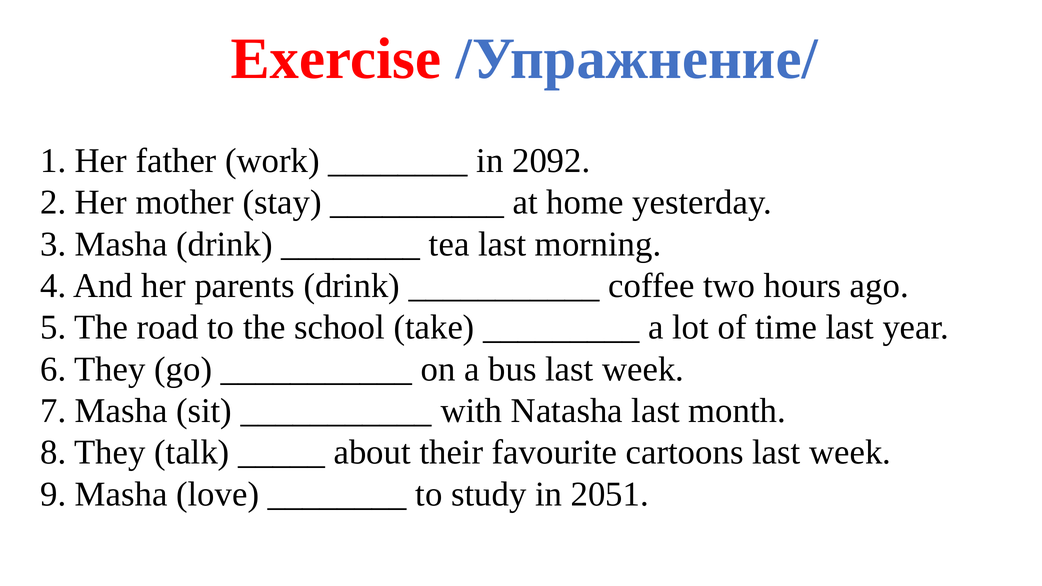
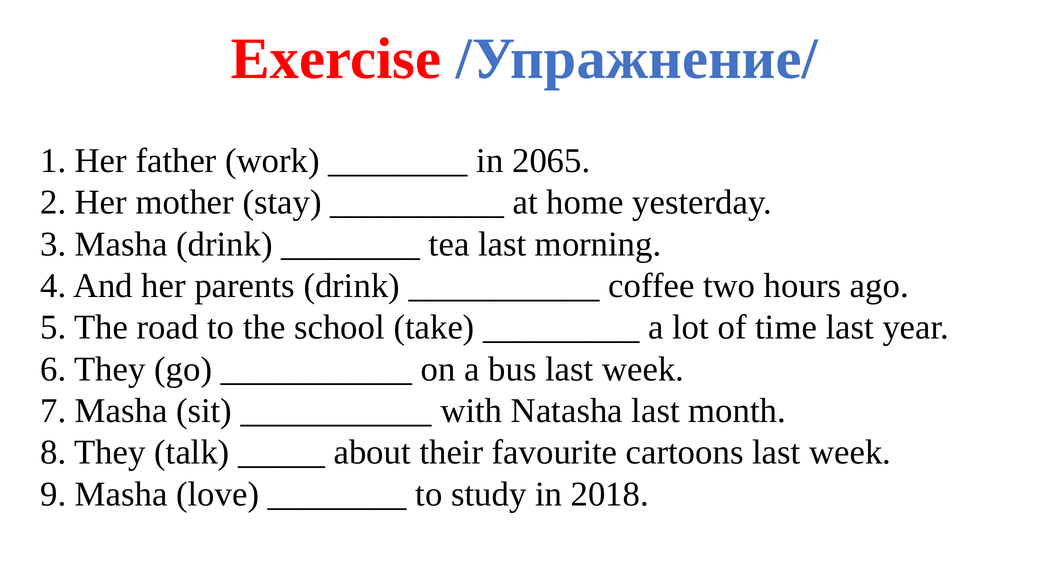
2092: 2092 -> 2065
2051: 2051 -> 2018
